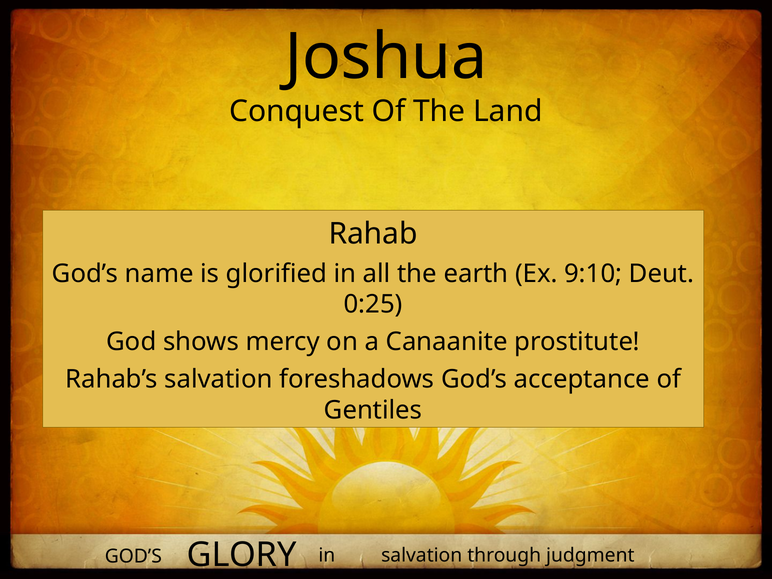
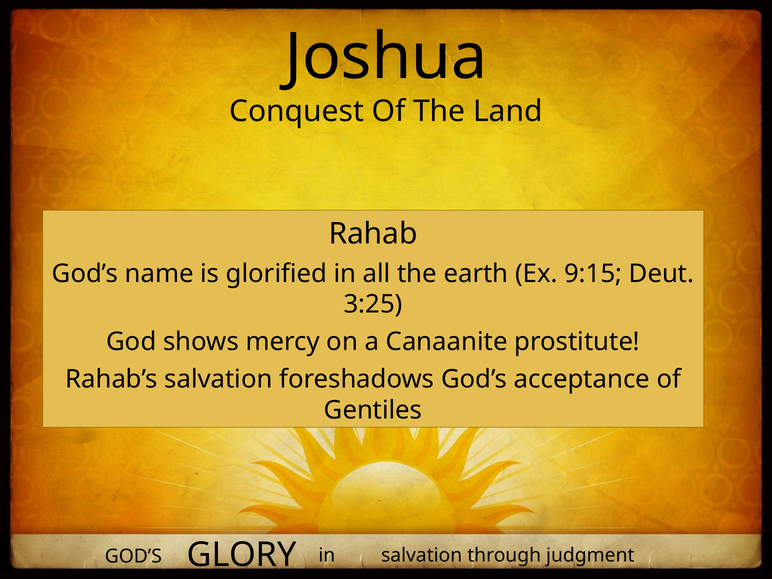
9:10: 9:10 -> 9:15
0:25: 0:25 -> 3:25
